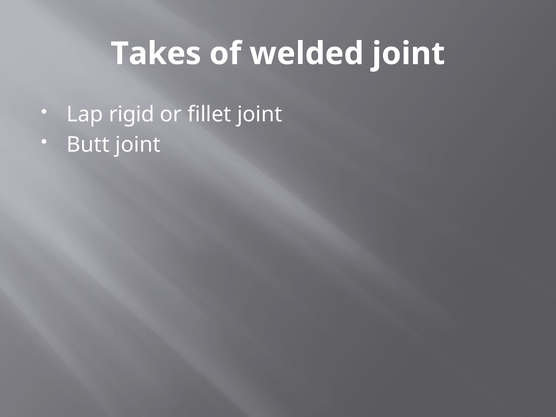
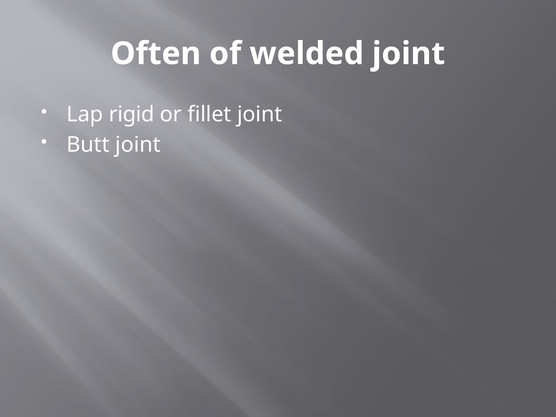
Takes: Takes -> Often
